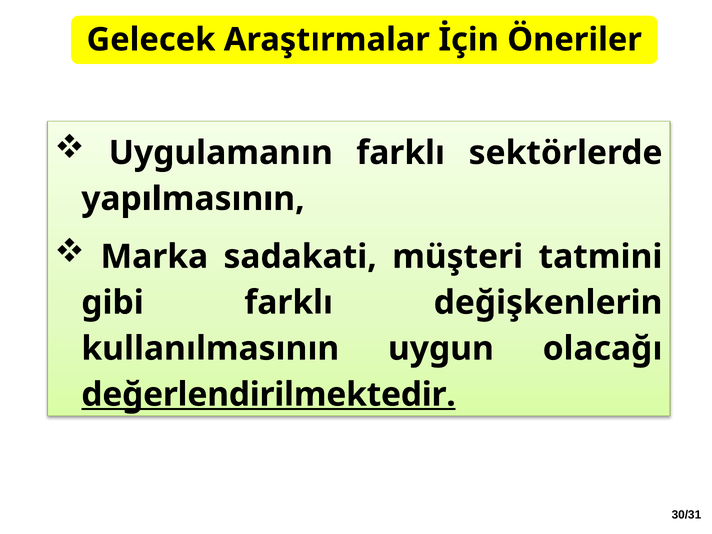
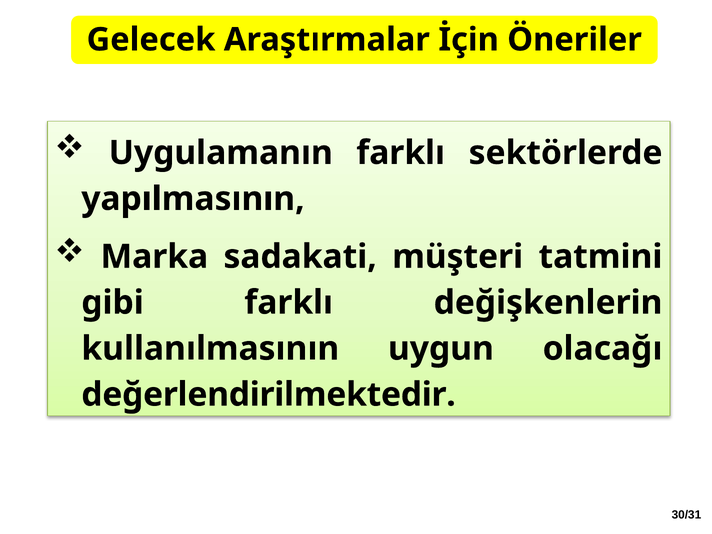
değerlendirilmektedir underline: present -> none
